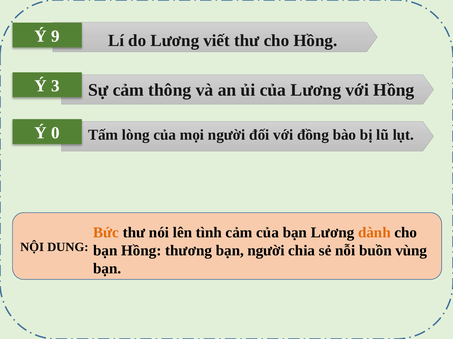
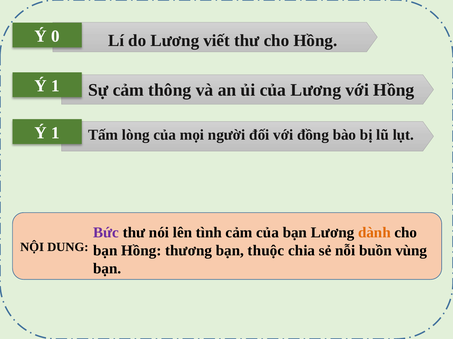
9: 9 -> 0
3 at (55, 86): 3 -> 1
0 at (55, 133): 0 -> 1
Bức colour: orange -> purple
bạn người: người -> thuộc
